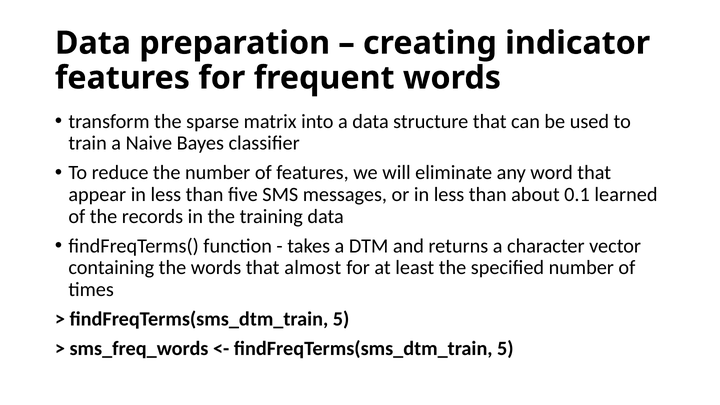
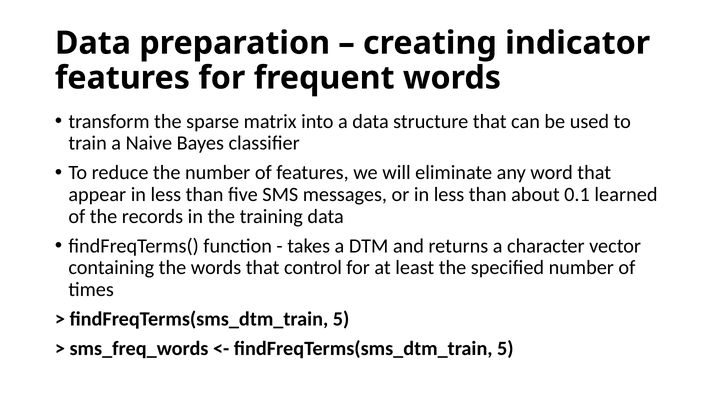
almost: almost -> control
